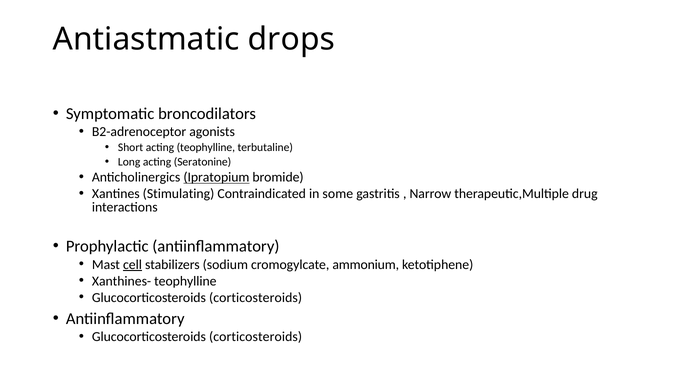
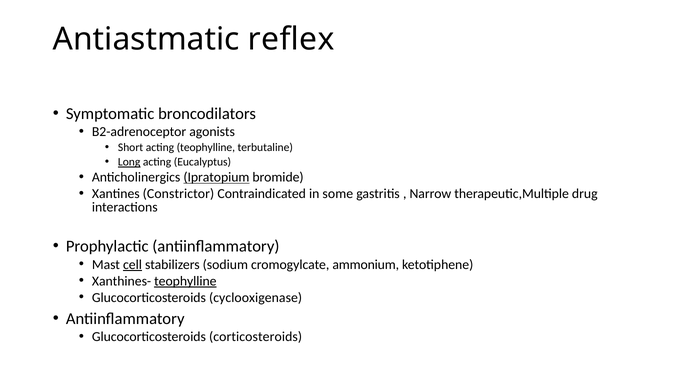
drops: drops -> reflex
Long underline: none -> present
Seratonine: Seratonine -> Eucalyptus
Stimulating: Stimulating -> Constrictor
teophylline at (185, 281) underline: none -> present
corticosteroids at (256, 298): corticosteroids -> cyclooxigenase
